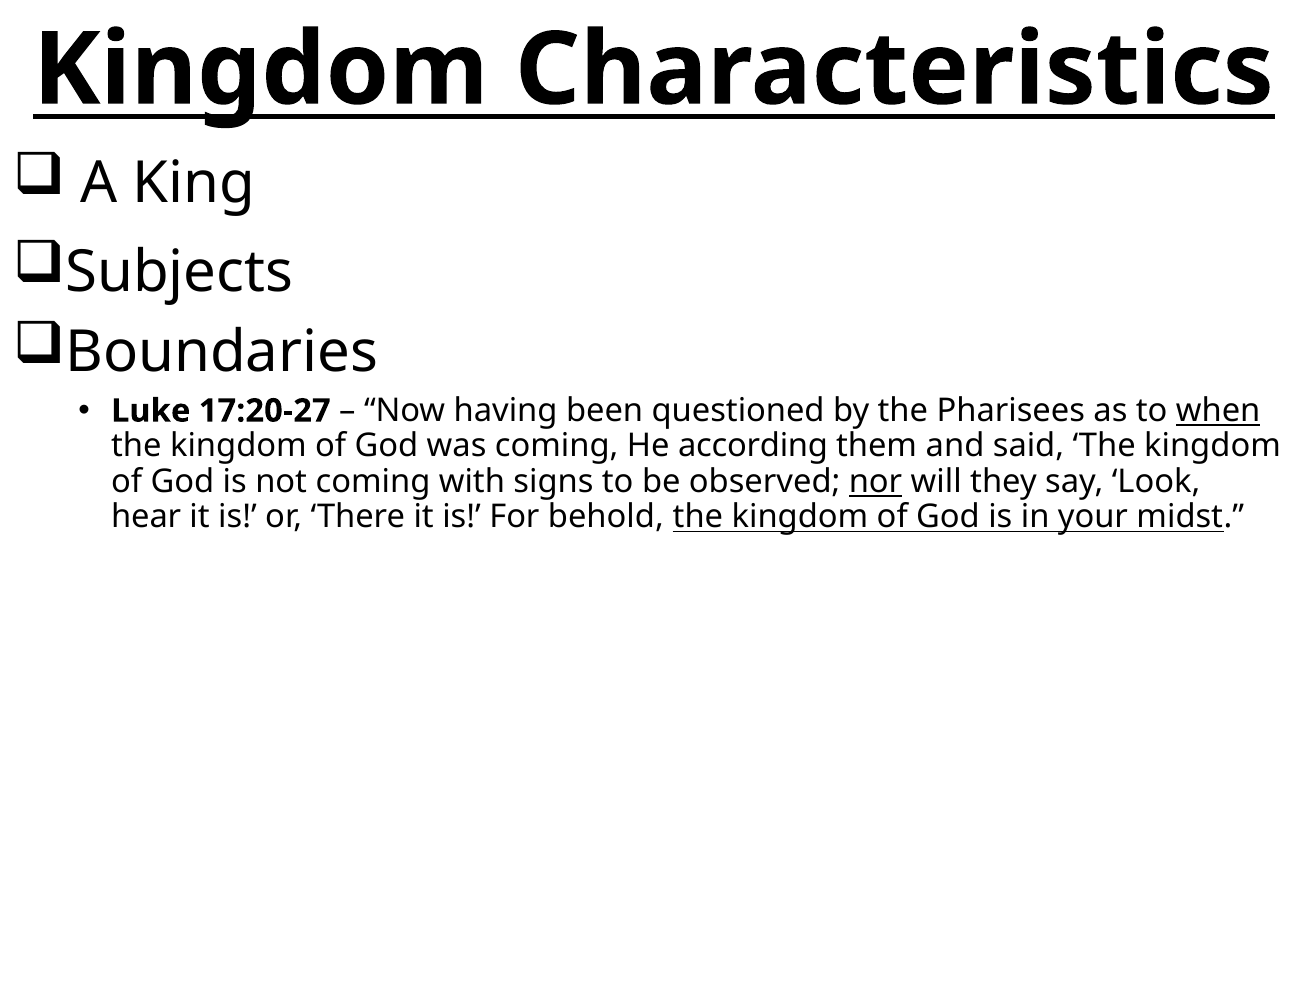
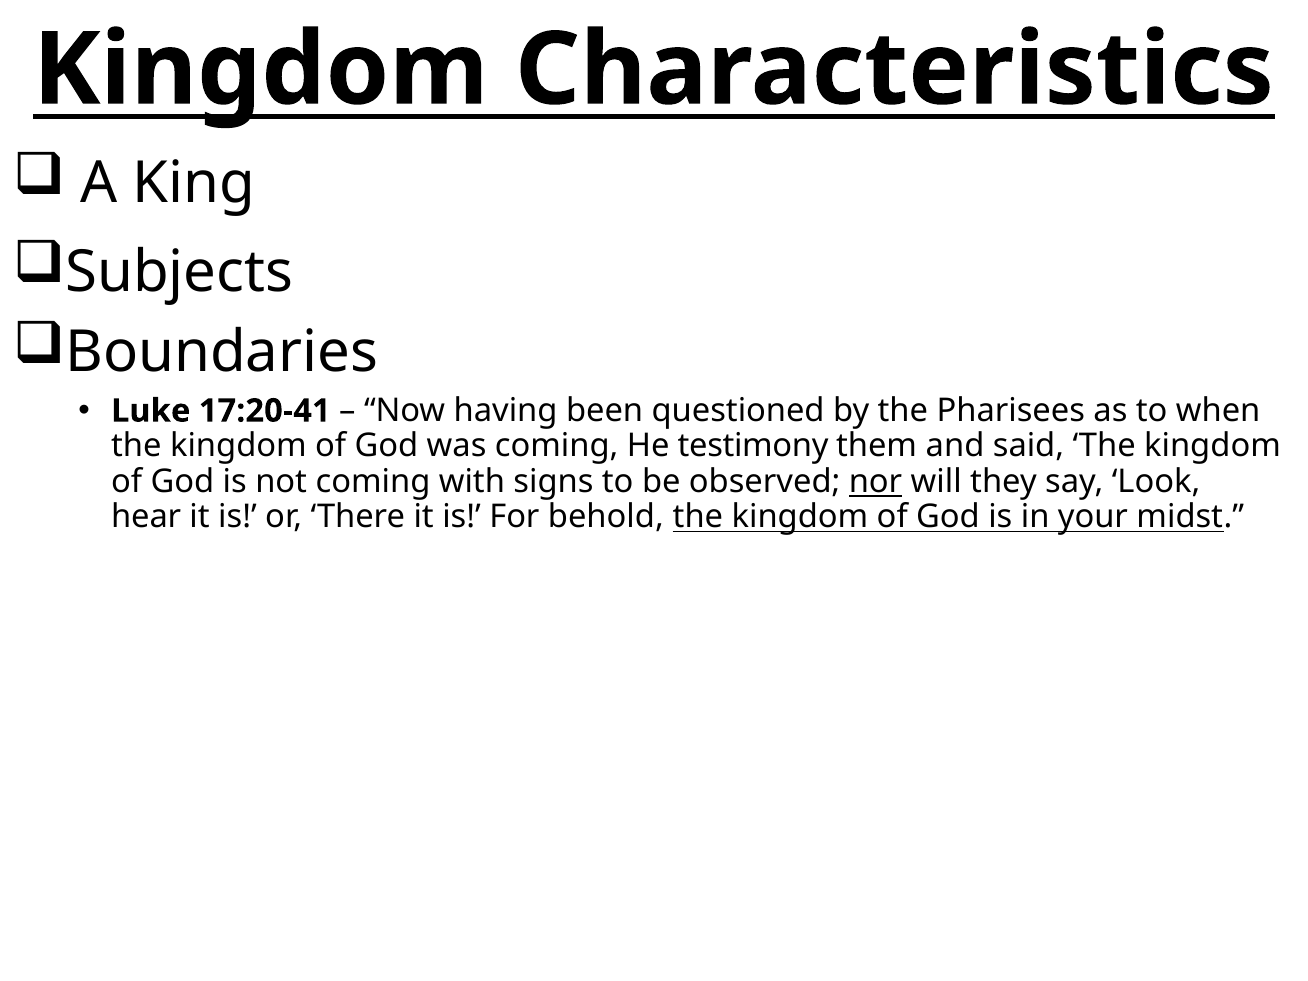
17:20-27: 17:20-27 -> 17:20-41
when underline: present -> none
according: according -> testimony
